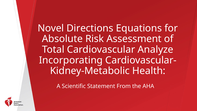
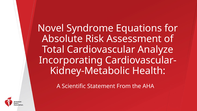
Directions: Directions -> Syndrome
